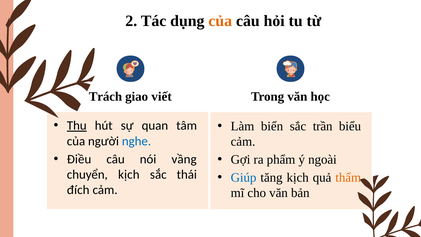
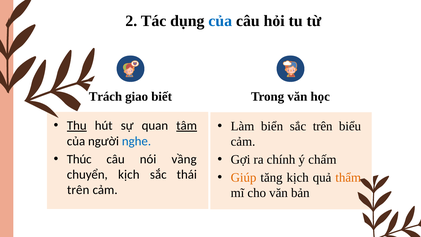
của at (220, 21) colour: orange -> blue
viết: viết -> biết
tâm underline: none -> present
sắc trần: trần -> trên
Điều: Điều -> Thúc
phẩm: phẩm -> chính
ngoài: ngoài -> chấm
Giúp colour: blue -> orange
đích at (78, 190): đích -> trên
